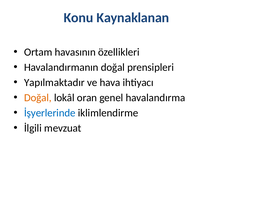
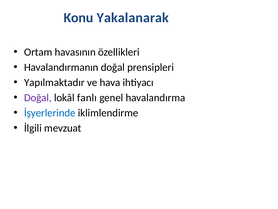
Kaynaklanan: Kaynaklanan -> Yakalanarak
Doğal at (38, 98) colour: orange -> purple
oran: oran -> fanlı
